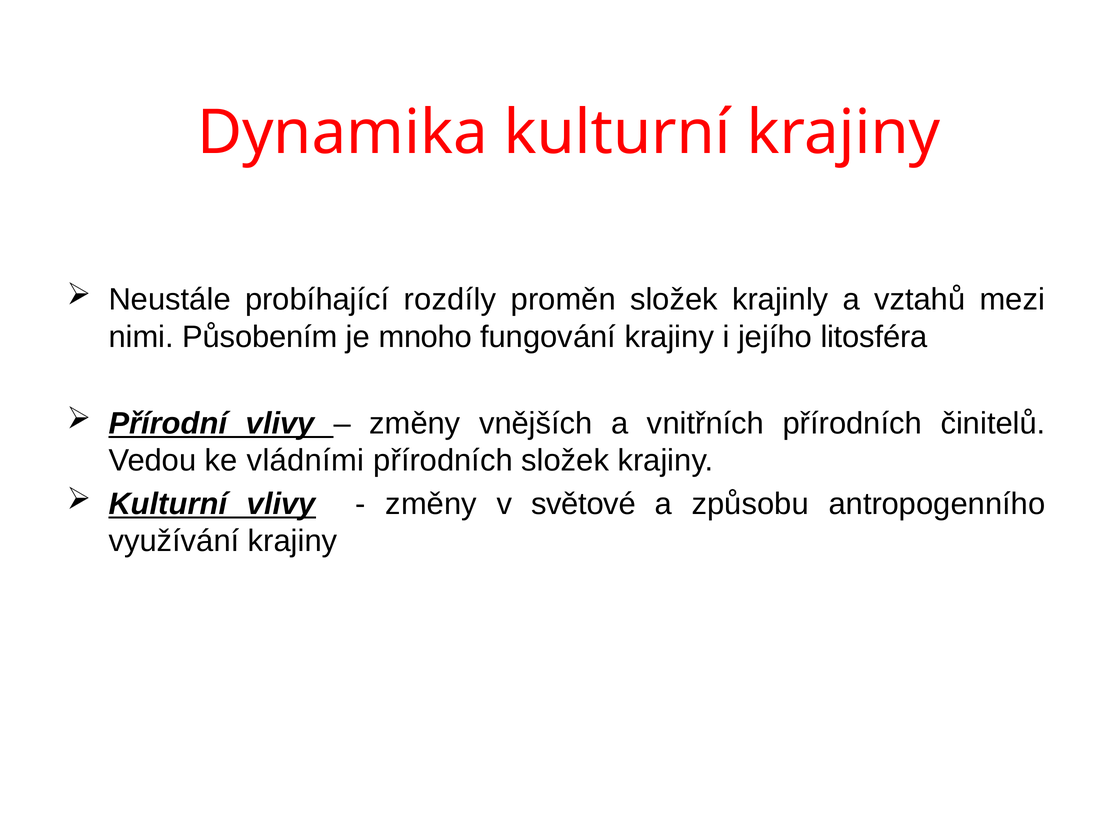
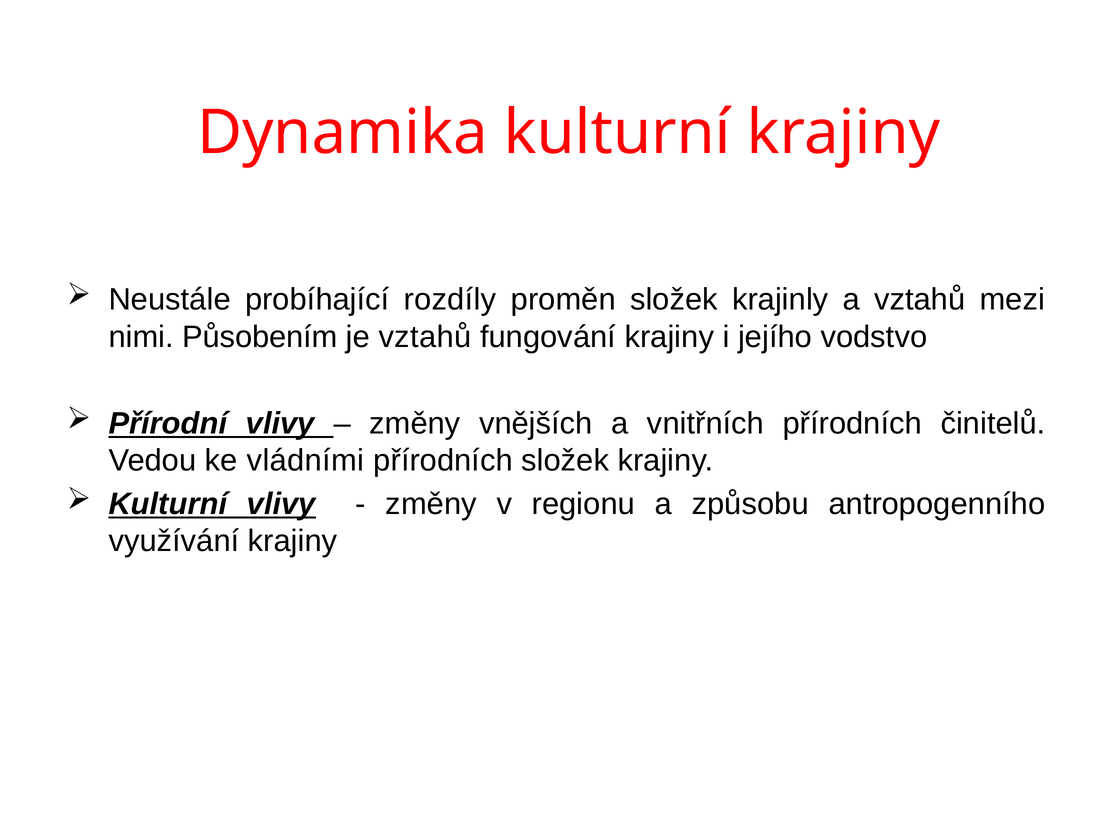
je mnoho: mnoho -> vztahů
litosféra: litosféra -> vodstvo
světové: světové -> regionu
